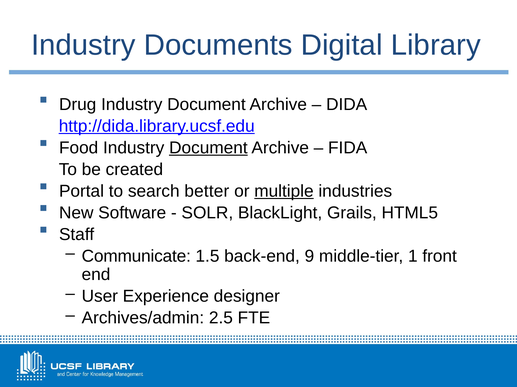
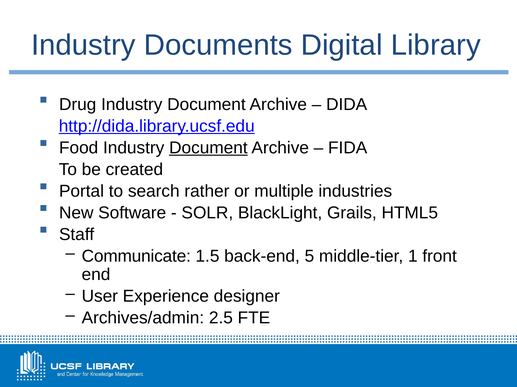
better: better -> rather
multiple underline: present -> none
9: 9 -> 5
